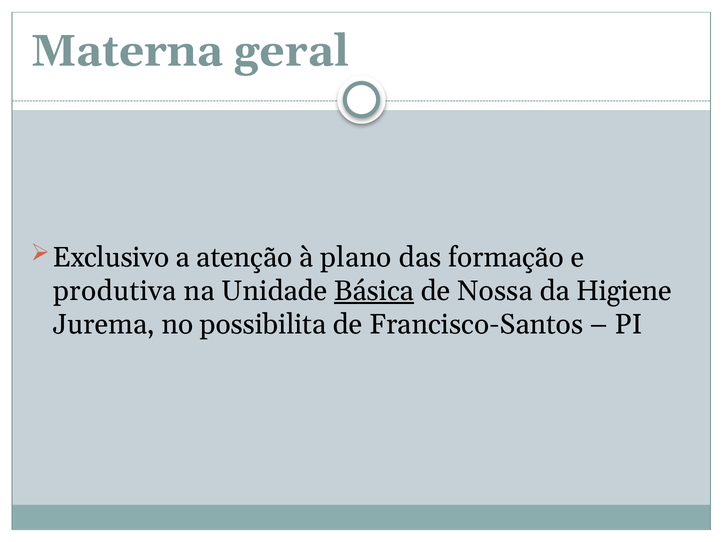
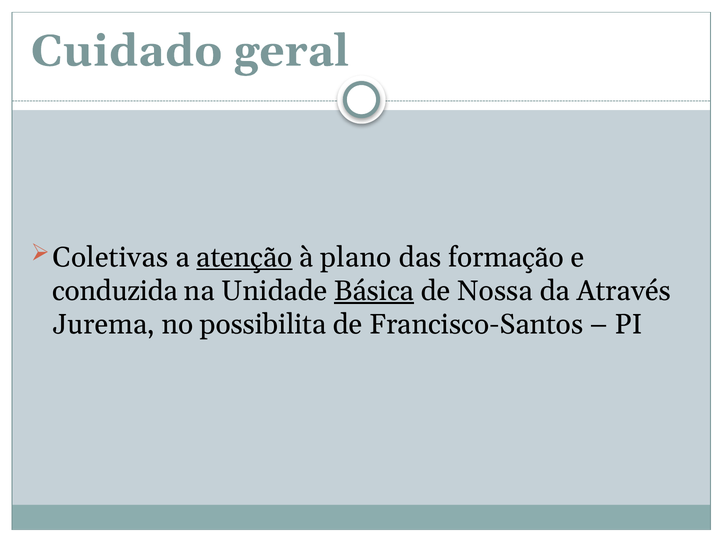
Materna: Materna -> Cuidado
Exclusivo: Exclusivo -> Coletivas
atenção underline: none -> present
produtiva: produtiva -> conduzida
Higiene: Higiene -> Através
